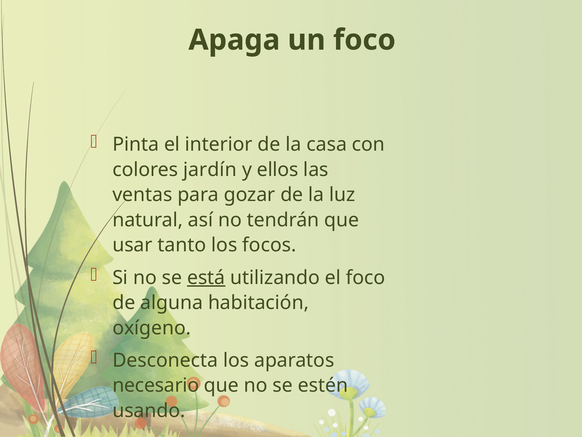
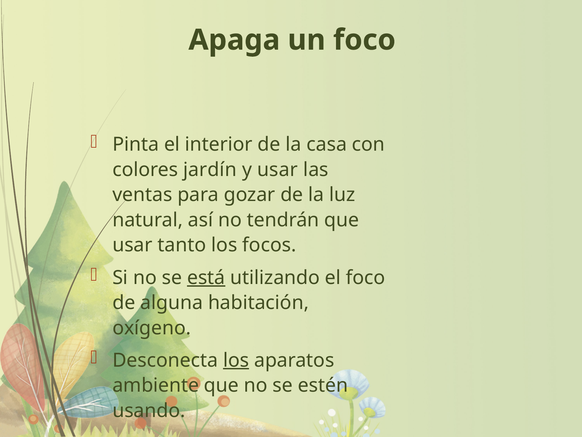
y ellos: ellos -> usar
los at (236, 360) underline: none -> present
necesario: necesario -> ambiente
